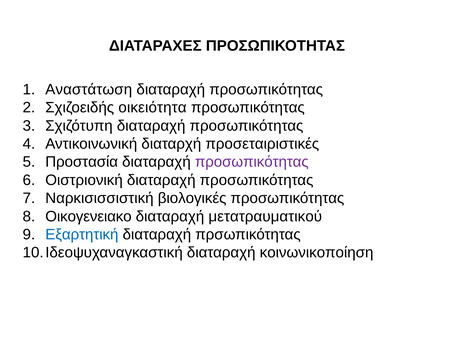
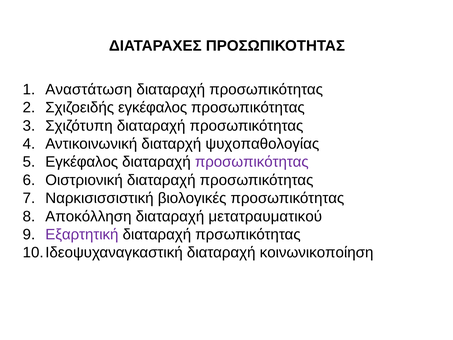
Σχιζοειδής οικειότητα: οικειότητα -> εγκέφαλος
προσεταιριστικές: προσεταιριστικές -> ψυχοπαθολογίας
Προστασία at (82, 162): Προστασία -> Εγκέφαλος
Οικογενειακο: Οικογενειακο -> Αποκόλληση
Εξαρτητική colour: blue -> purple
